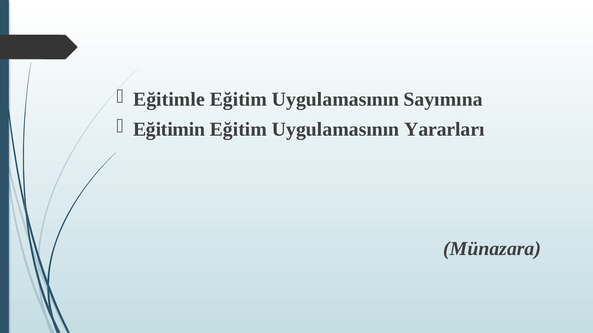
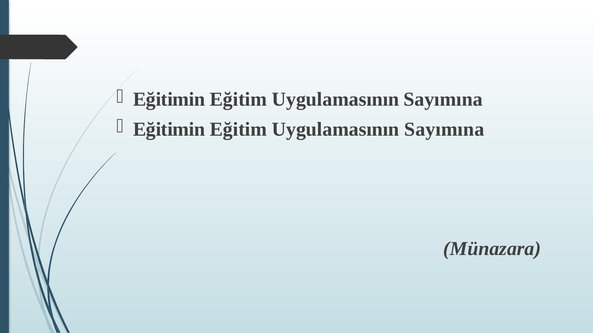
Eğitimle at (169, 100): Eğitimle -> Eğitimin
Yararları at (444, 130): Yararları -> Sayımına
